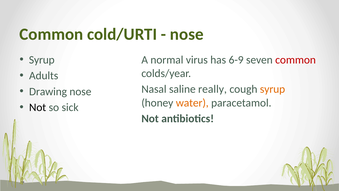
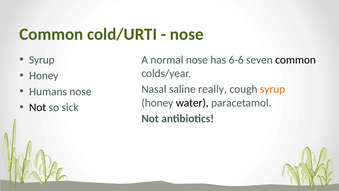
normal virus: virus -> nose
6-9: 6-9 -> 6-6
common at (296, 60) colour: red -> black
Adults at (44, 76): Adults -> Honey
Drawing: Drawing -> Humans
water colour: orange -> black
